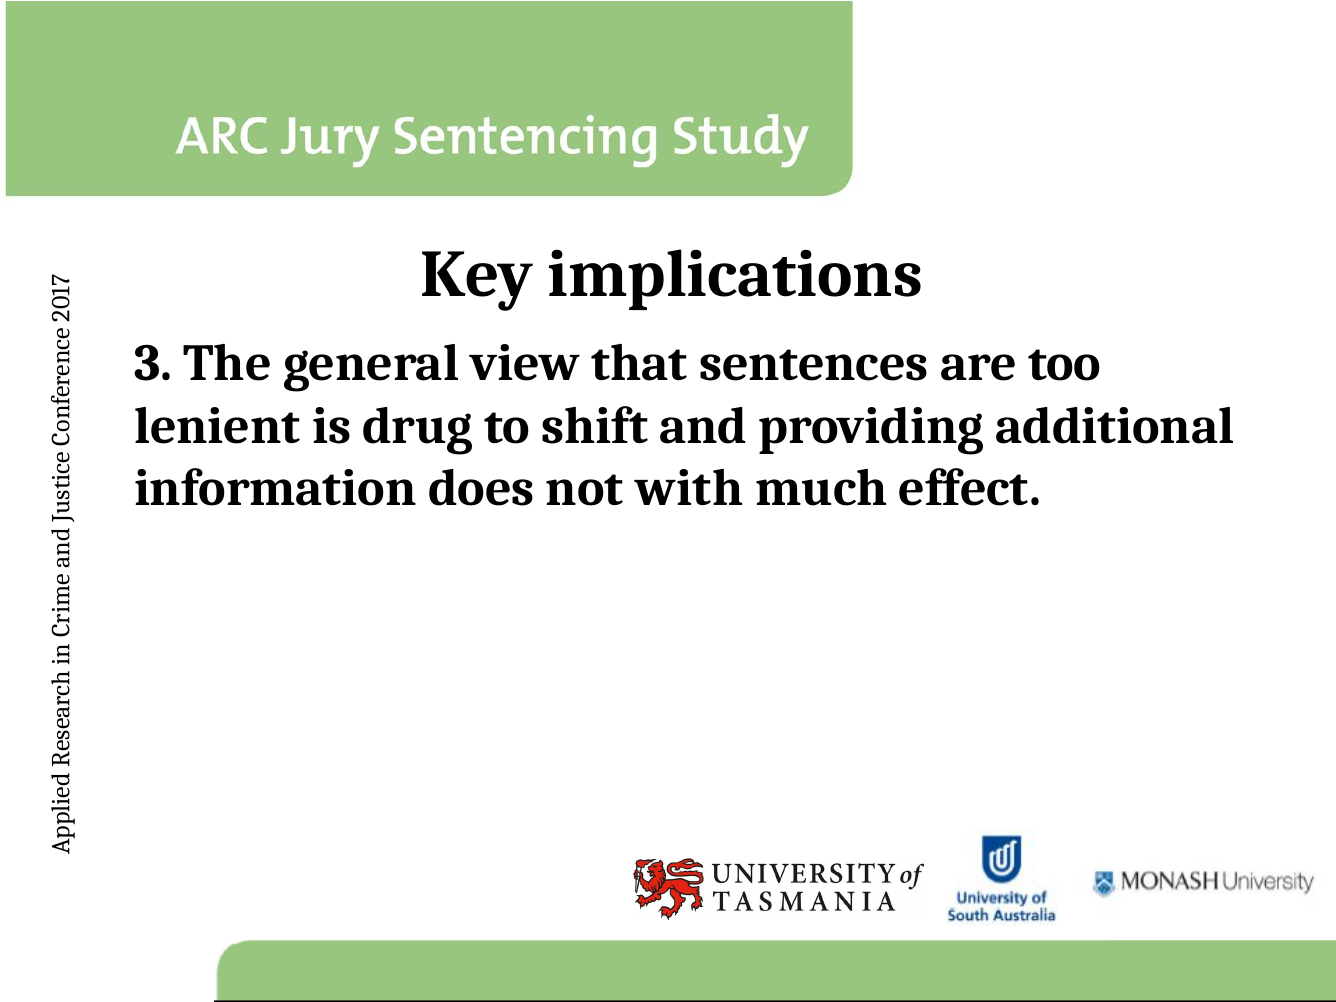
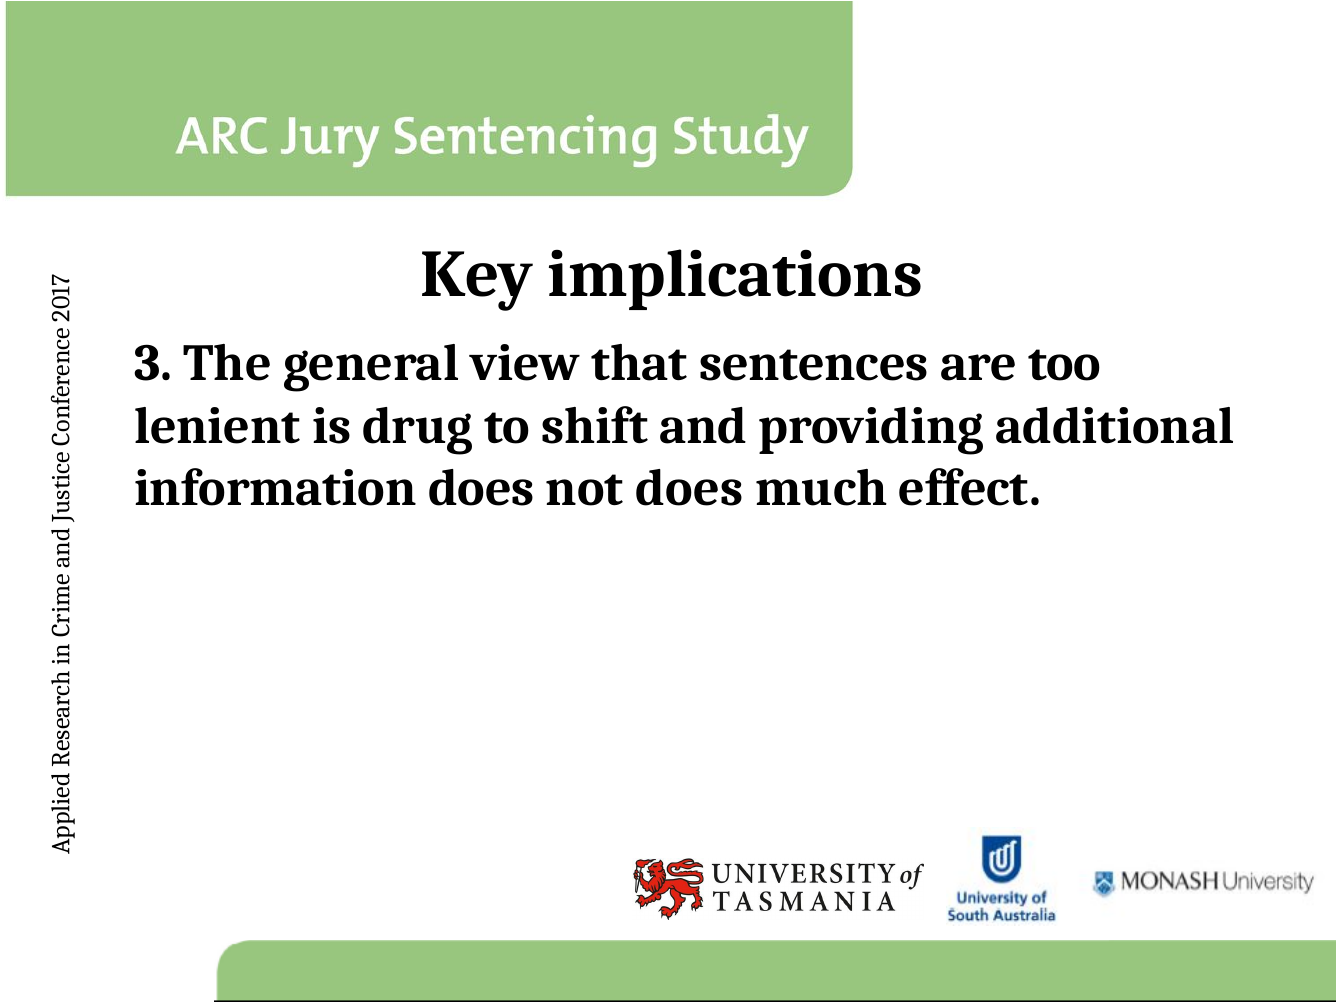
not with: with -> does
